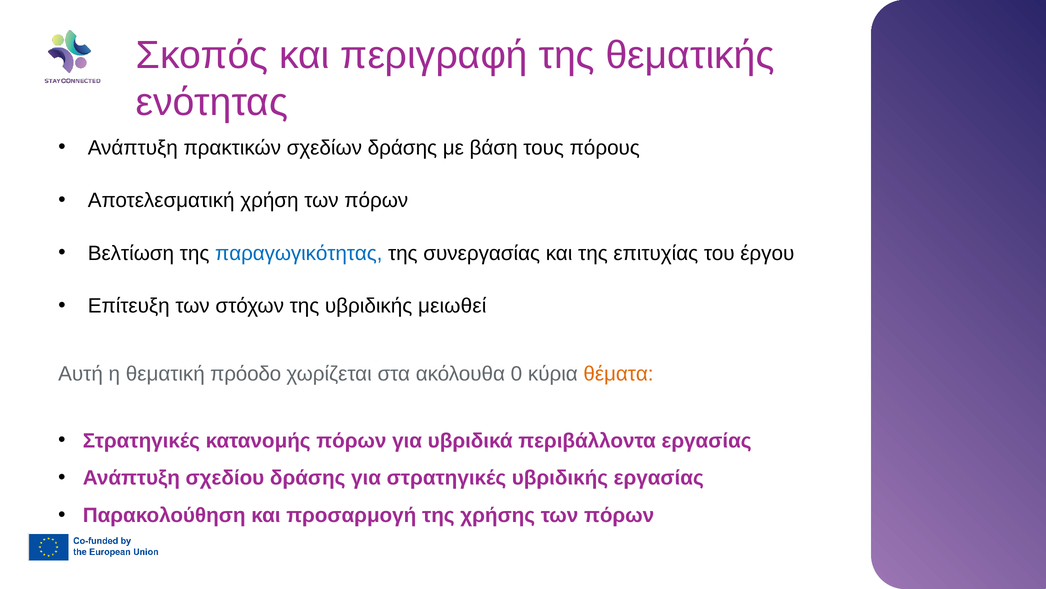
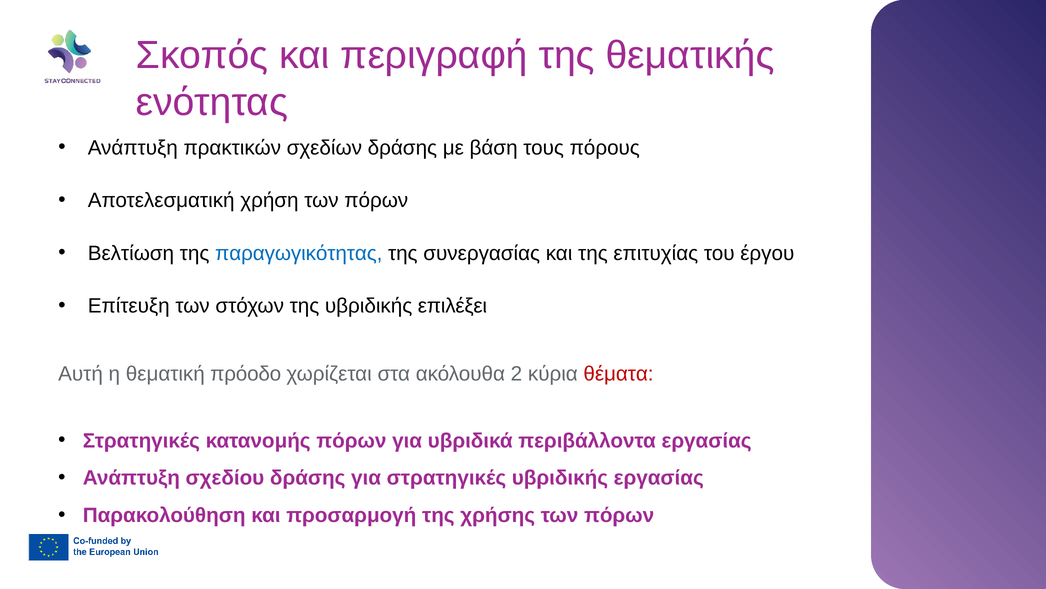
μειωθεί: μειωθεί -> επιλέξει
0: 0 -> 2
θέματα colour: orange -> red
